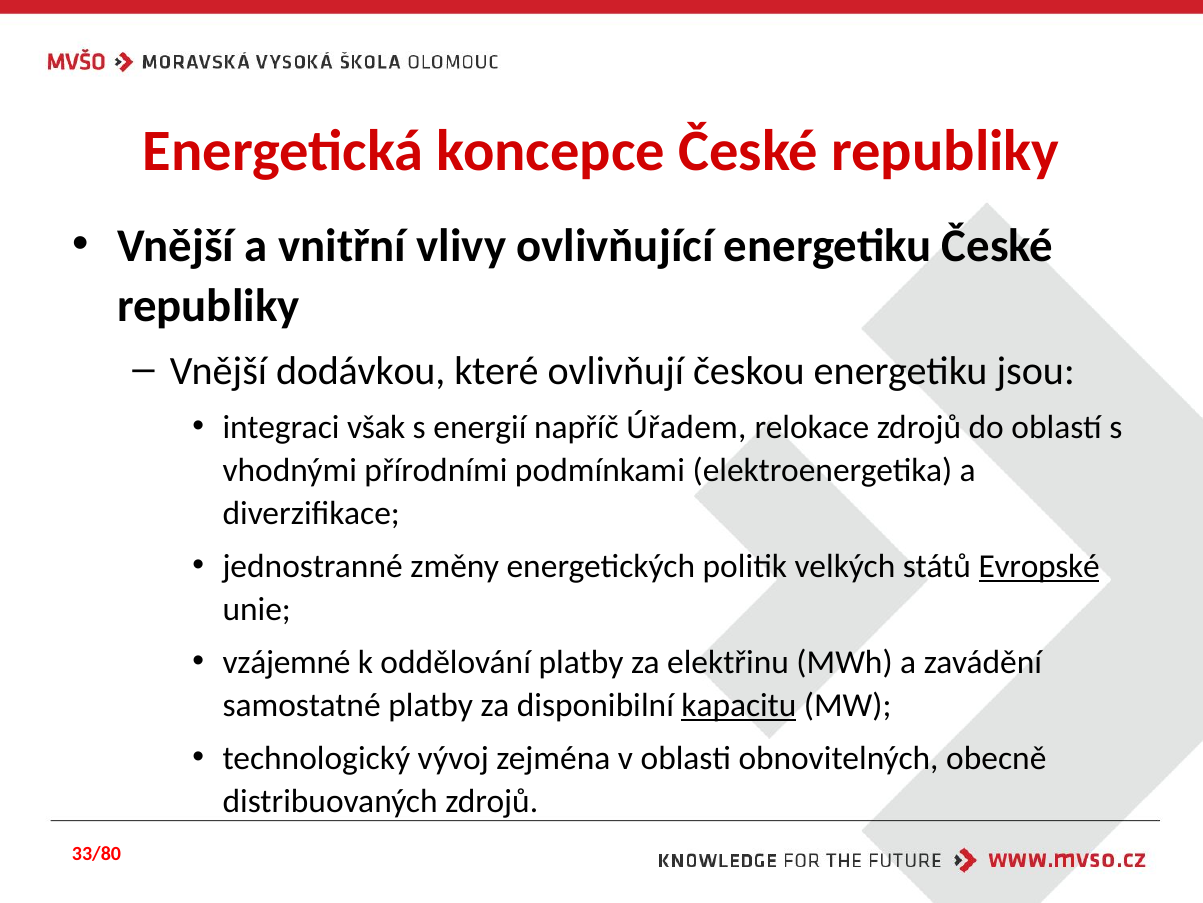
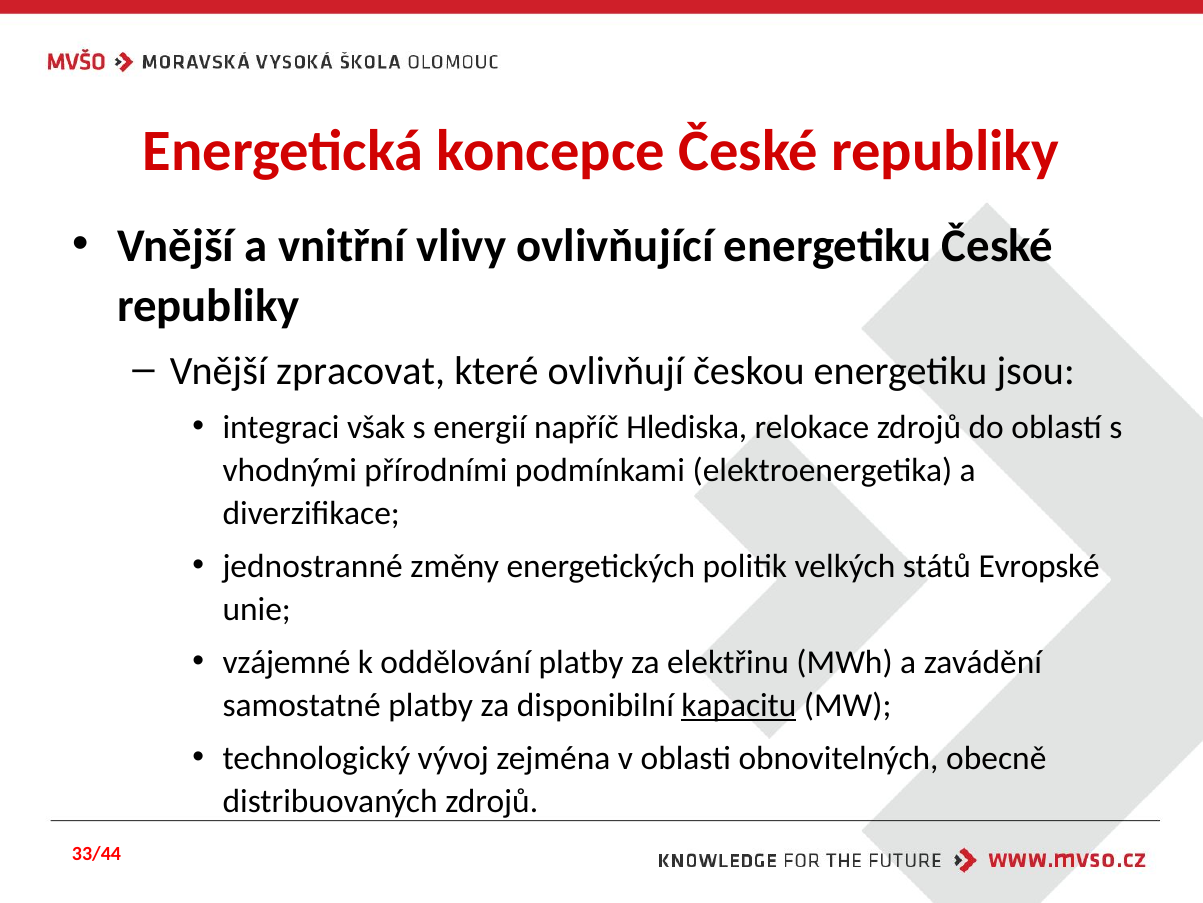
dodávkou: dodávkou -> zpracovat
Úřadem: Úřadem -> Hlediska
Evropské underline: present -> none
33/80: 33/80 -> 33/44
